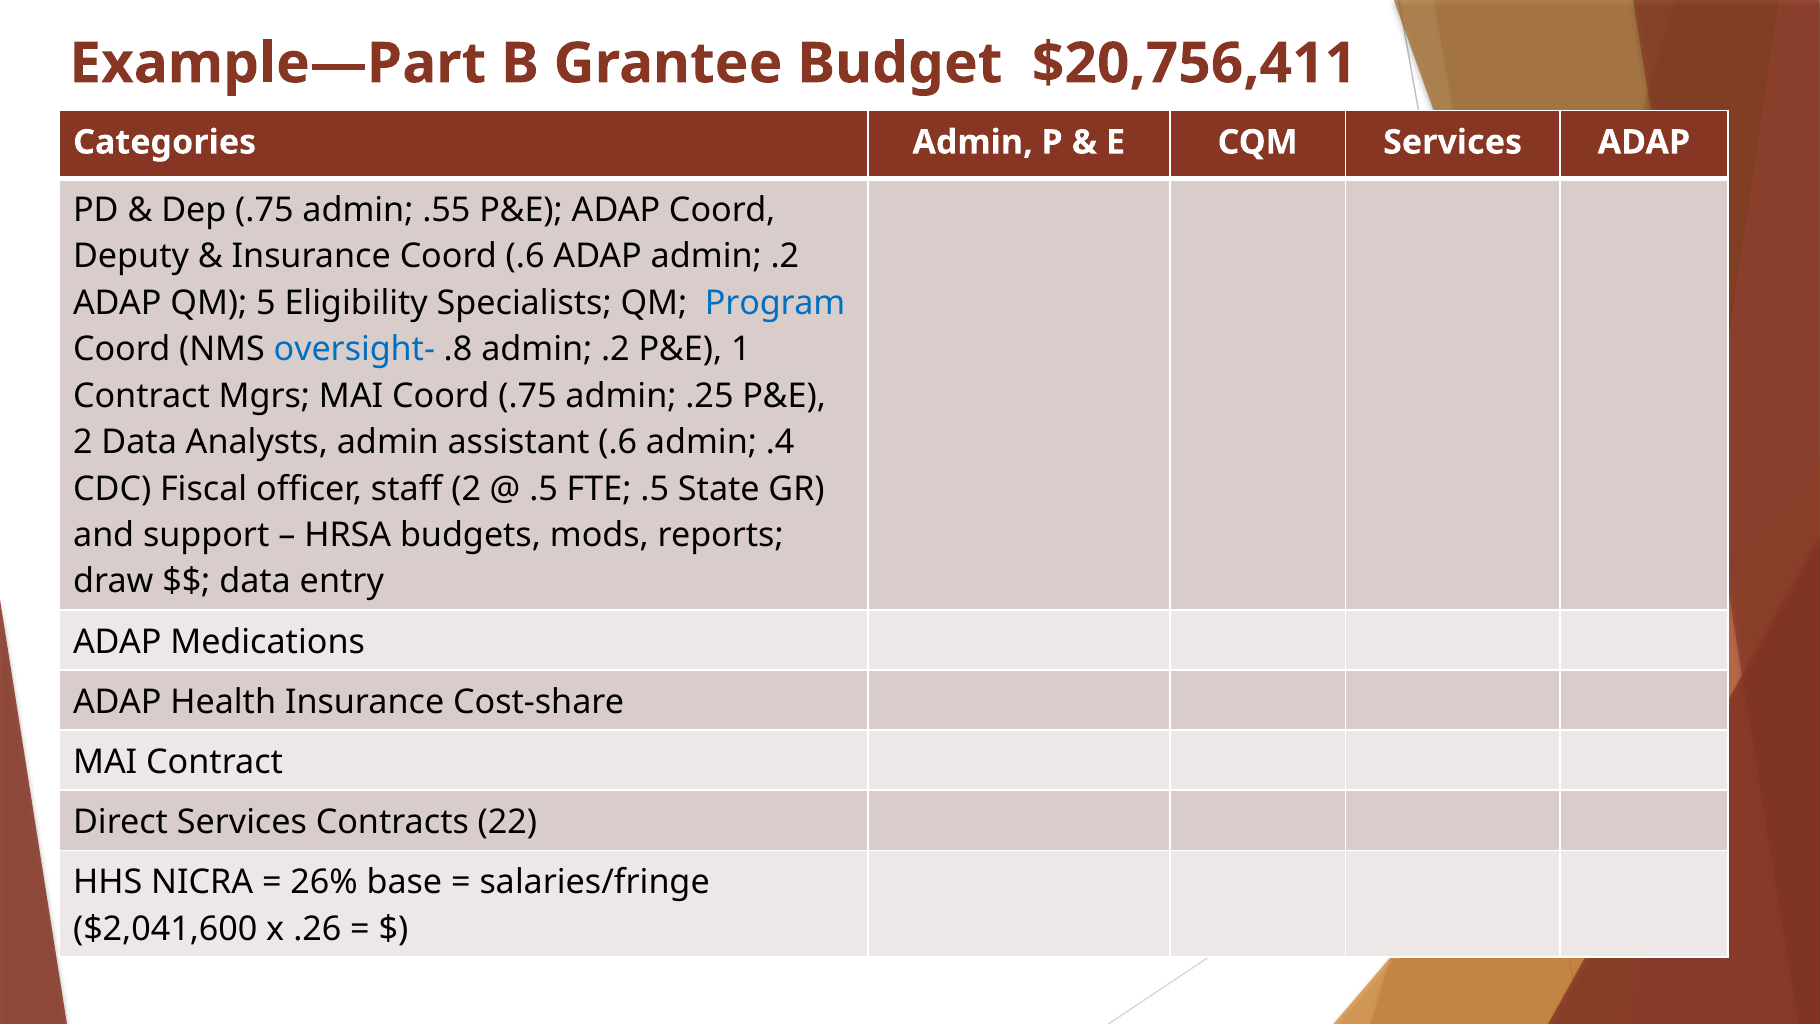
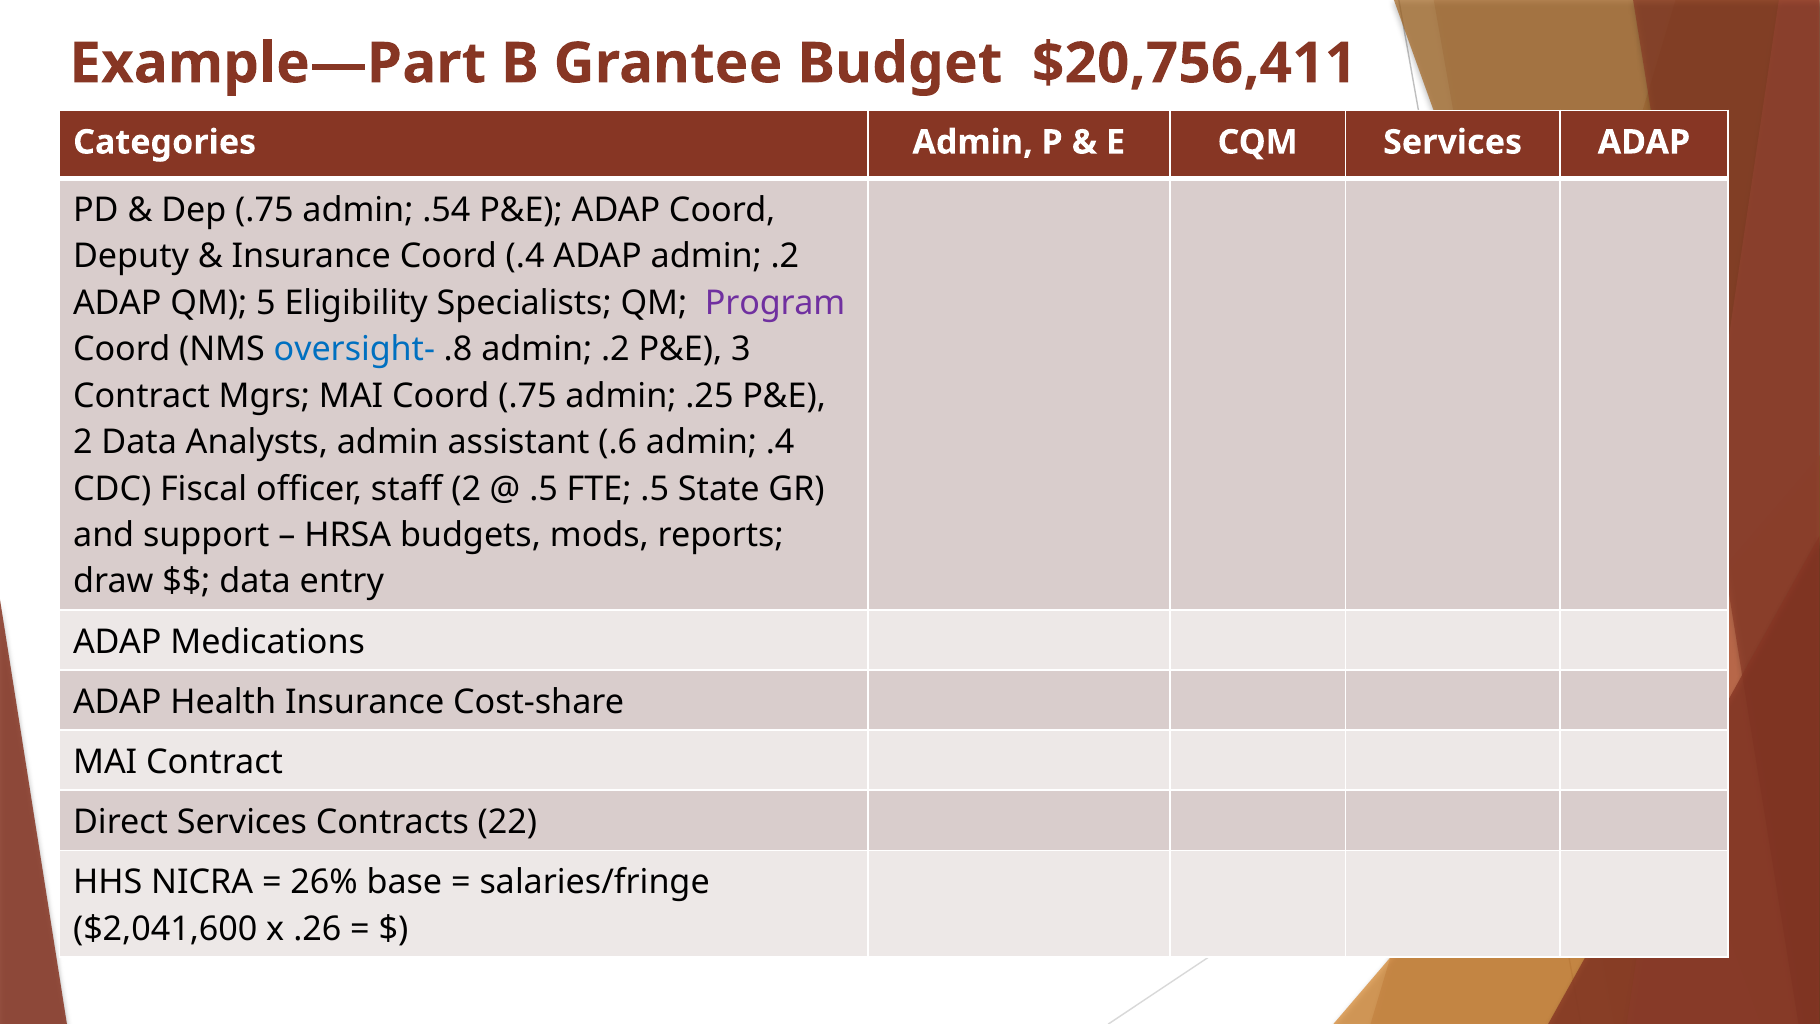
.55: .55 -> .54
Coord .6: .6 -> .4
Program colour: blue -> purple
1: 1 -> 3
